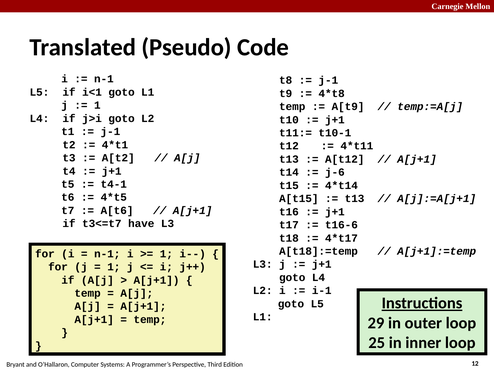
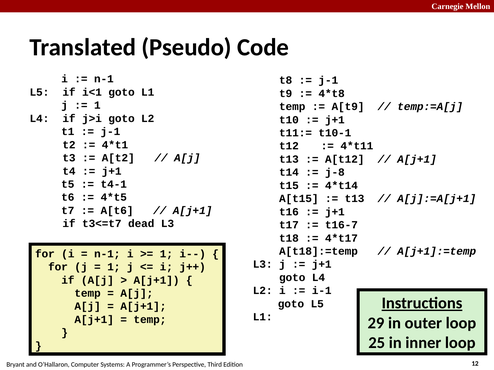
j-6: j-6 -> j-8
have: have -> dead
t16-6: t16-6 -> t16-7
